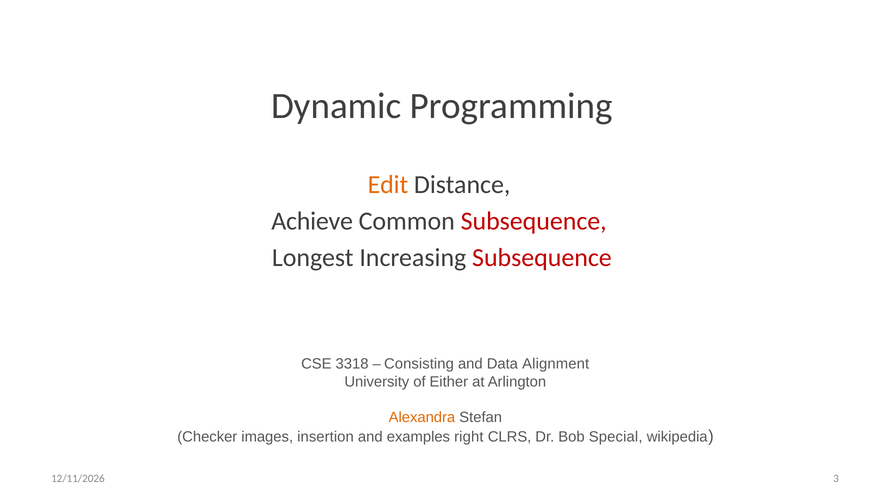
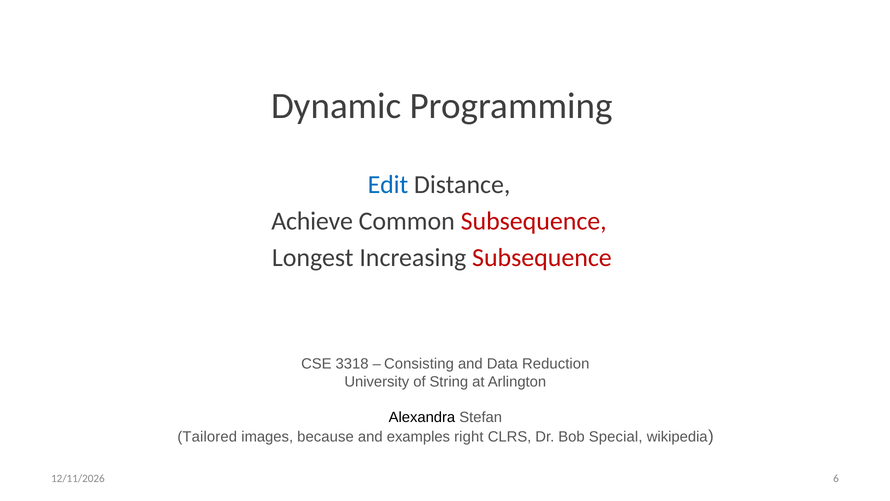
Edit colour: orange -> blue
Alignment: Alignment -> Reduction
Either: Either -> String
Alexandra colour: orange -> black
Checker: Checker -> Tailored
insertion: insertion -> because
3: 3 -> 6
